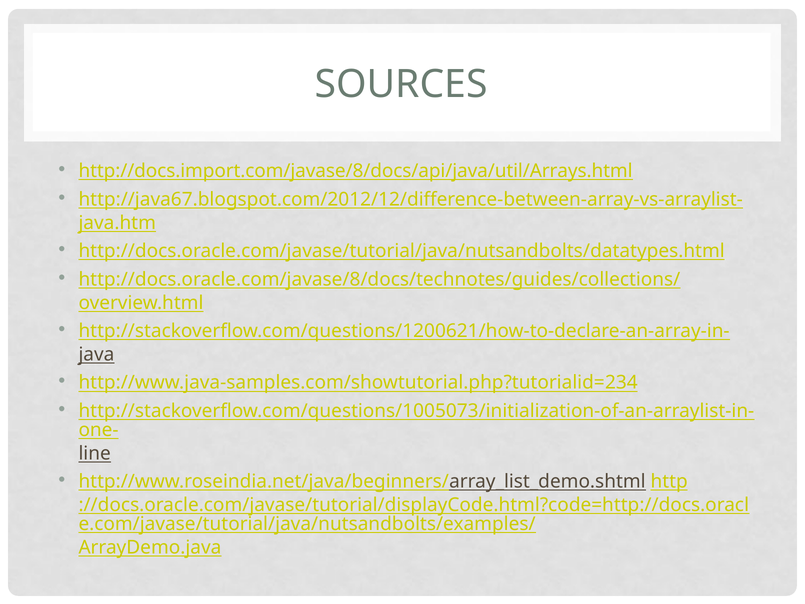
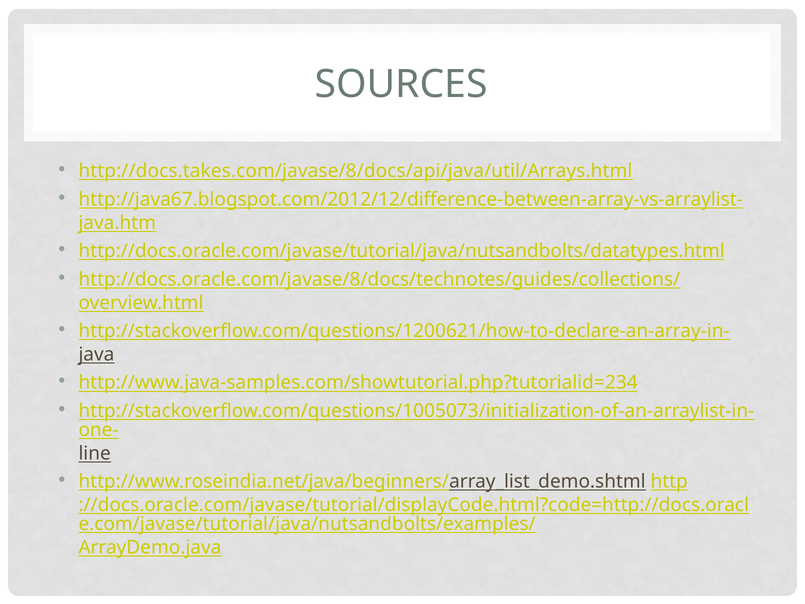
http://docs.import.com/javase/8/docs/api/java/util/Arrays.html: http://docs.import.com/javase/8/docs/api/java/util/Arrays.html -> http://docs.takes.com/javase/8/docs/api/java/util/Arrays.html
